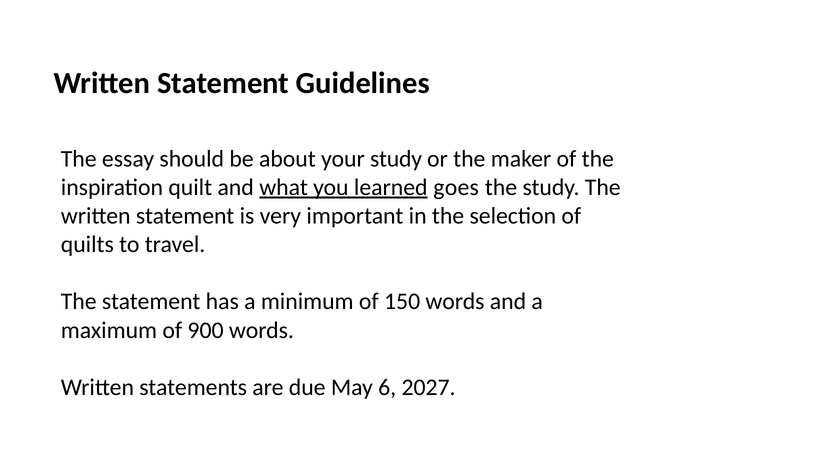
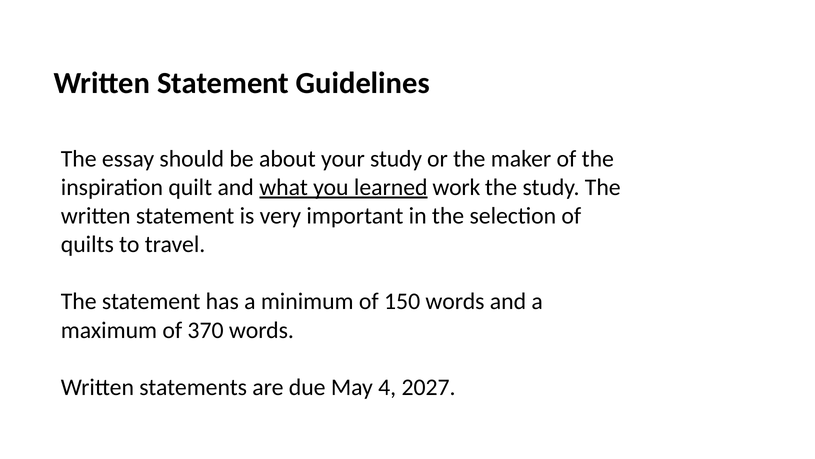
goes: goes -> work
900: 900 -> 370
6: 6 -> 4
